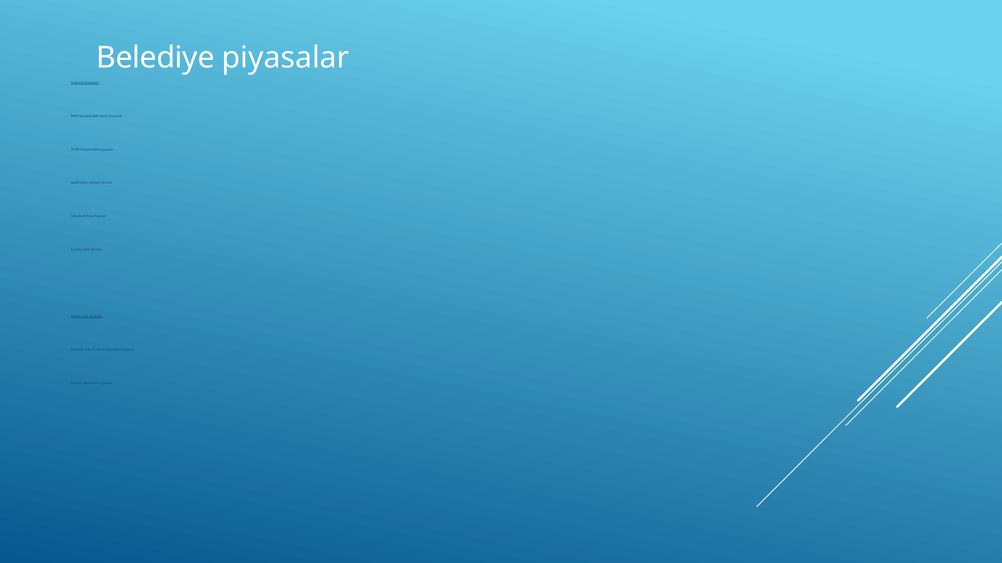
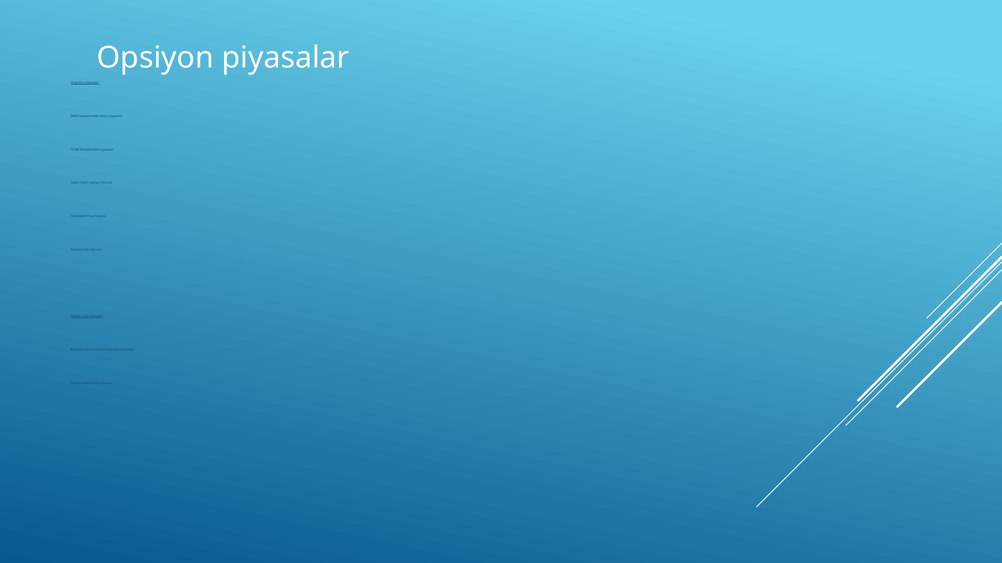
Belediye at (155, 58): Belediye -> Opsiyon
